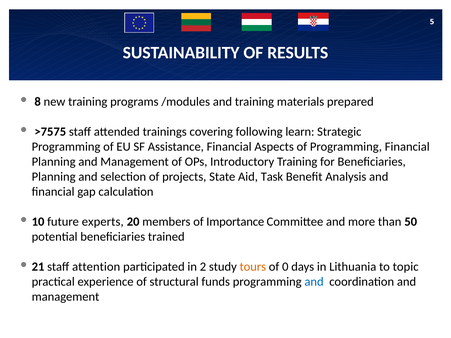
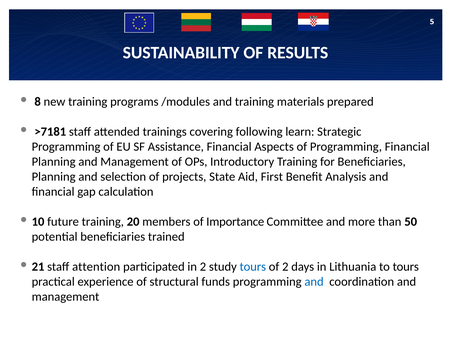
>7575: >7575 -> >7181
Task: Task -> First
future experts: experts -> training
tours at (253, 267) colour: orange -> blue
of 0: 0 -> 2
to topic: topic -> tours
